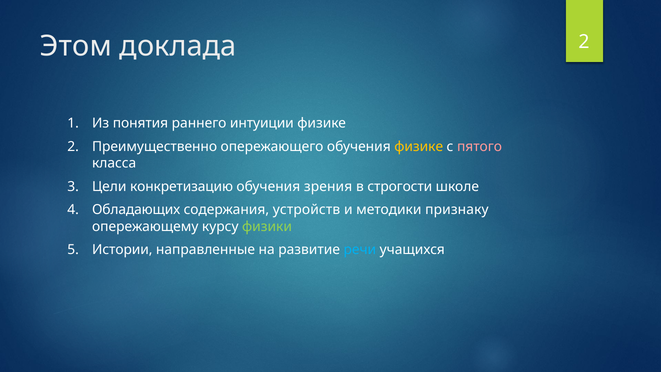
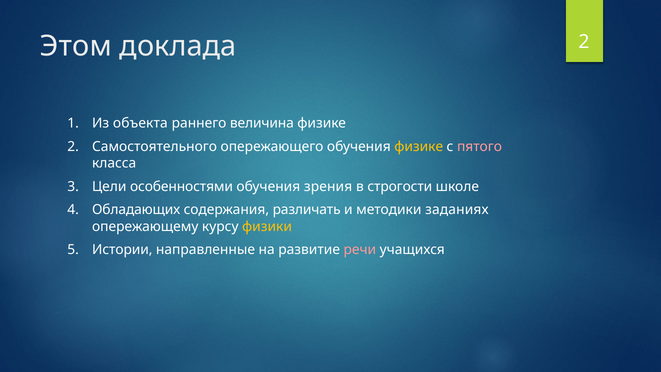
понятия: понятия -> объекта
интуиции: интуиции -> величина
Преимущественно: Преимущественно -> Самостоятельного
конкретизацию: конкретизацию -> особенностями
устройств: устройств -> различать
признаку: признаку -> заданиях
физики colour: light green -> yellow
речи colour: light blue -> pink
